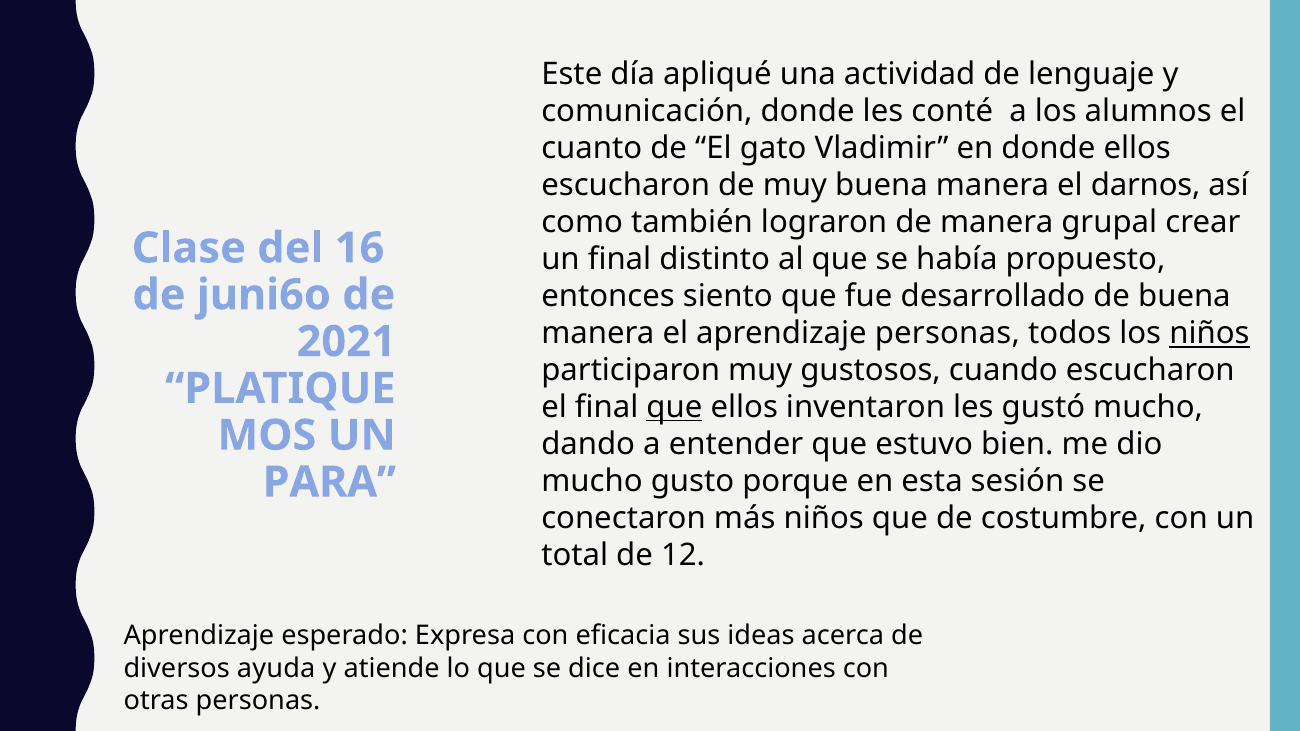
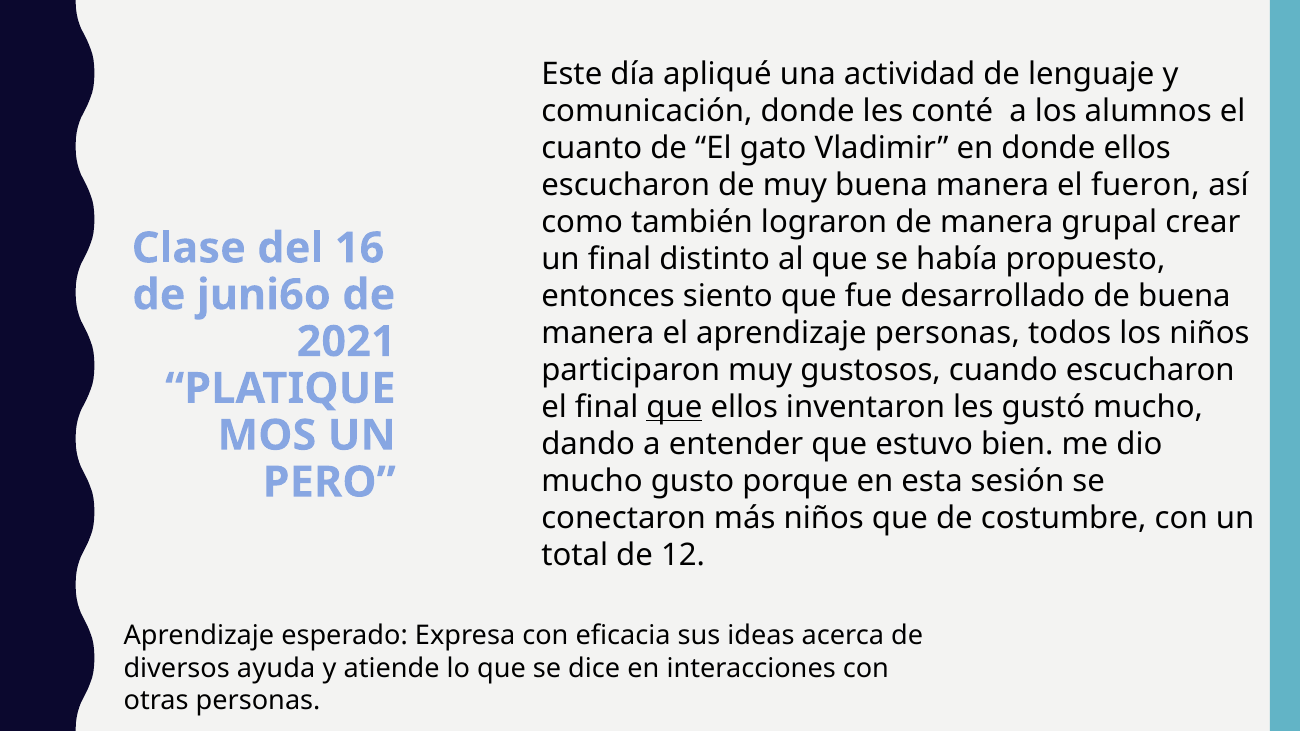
darnos: darnos -> fueron
niños at (1209, 333) underline: present -> none
PARA: PARA -> PERO
